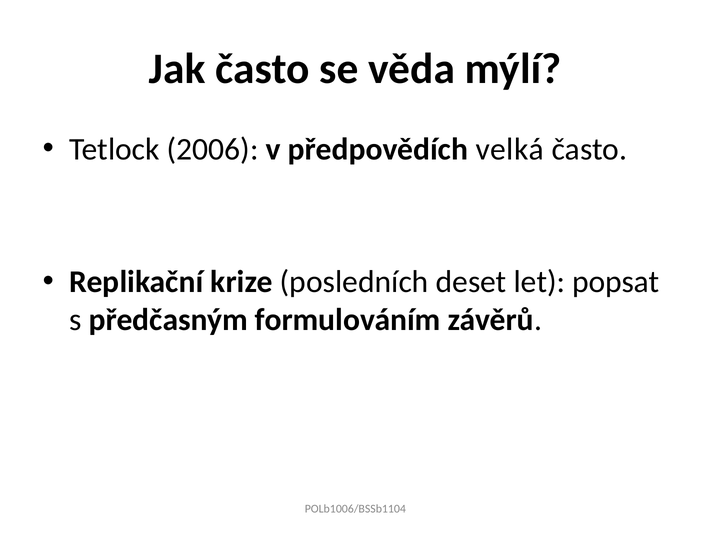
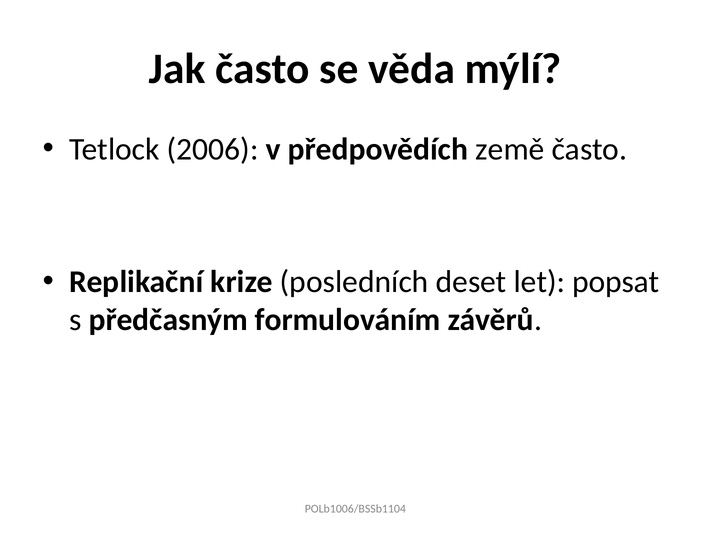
velká: velká -> země
